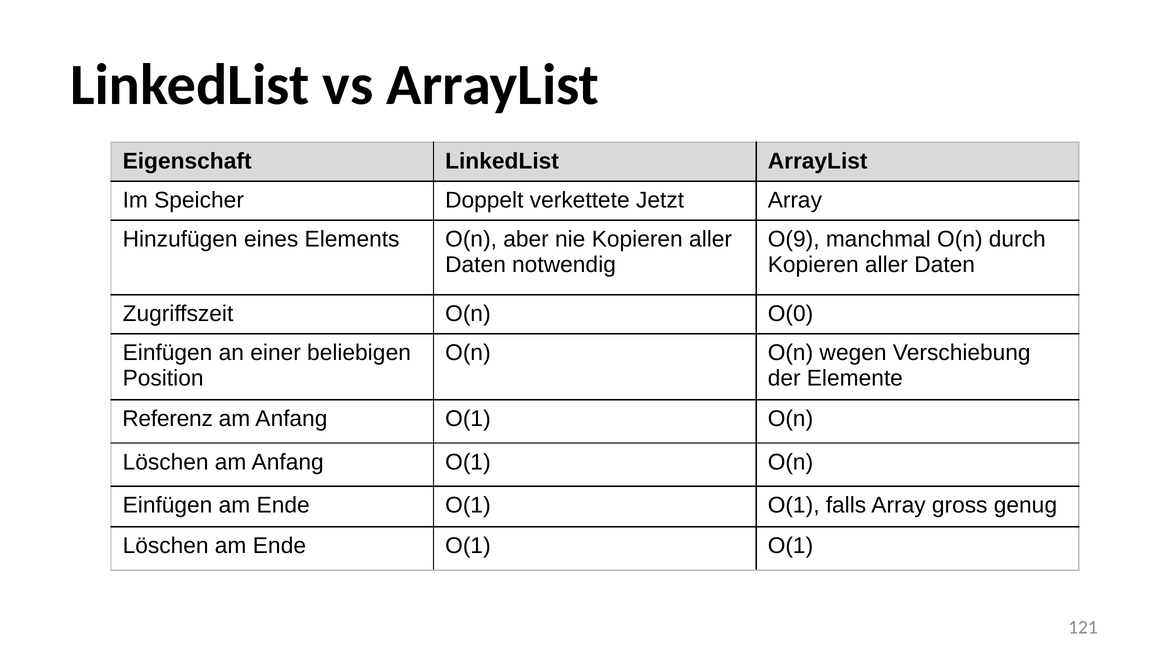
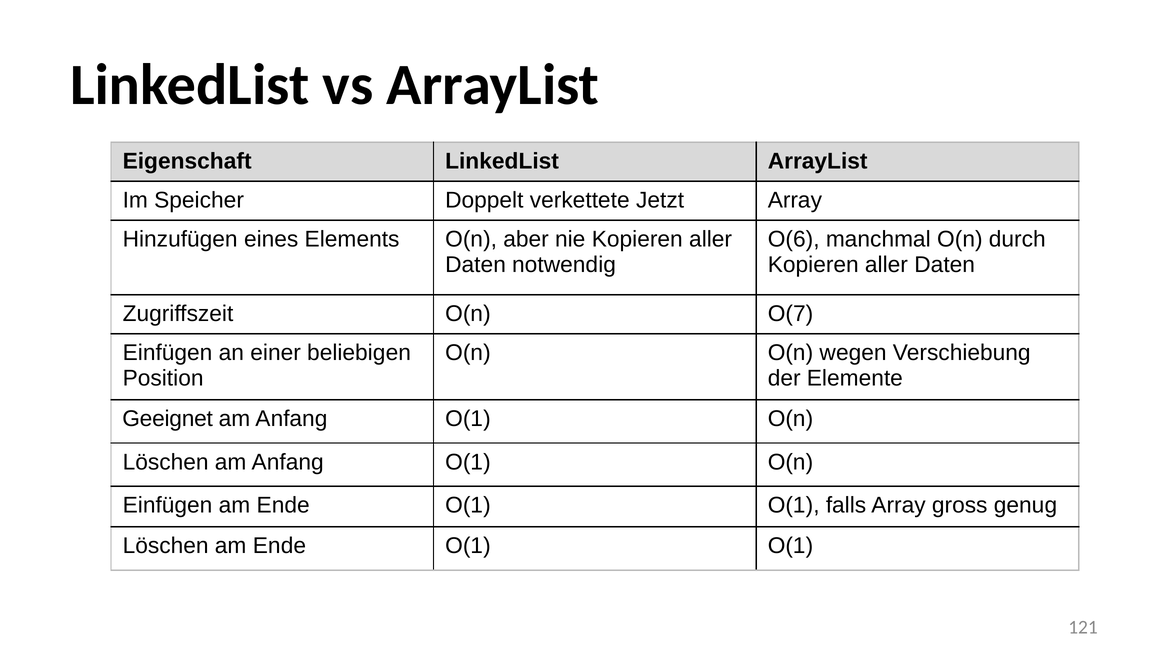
O(9: O(9 -> O(6
O(0: O(0 -> O(7
Referenz: Referenz -> Geeignet
